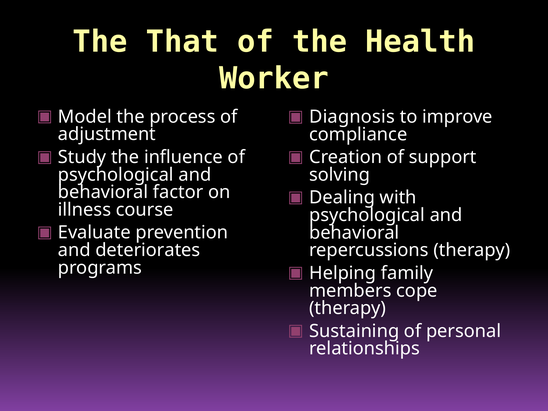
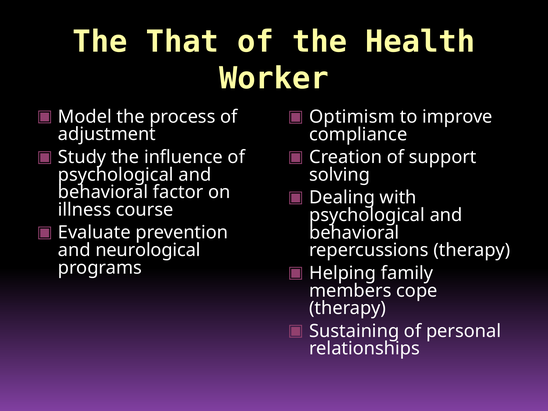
Diagnosis: Diagnosis -> Optimism
deteriorates: deteriorates -> neurological
